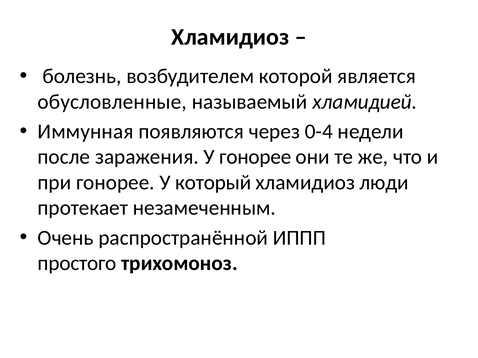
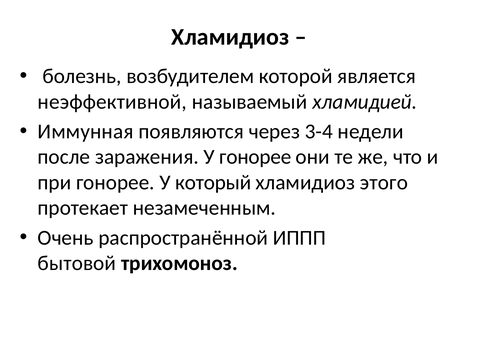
обусловленные: обусловленные -> неэффективной
0-4: 0-4 -> 3-4
люди: люди -> этого
простого: простого -> бытовой
